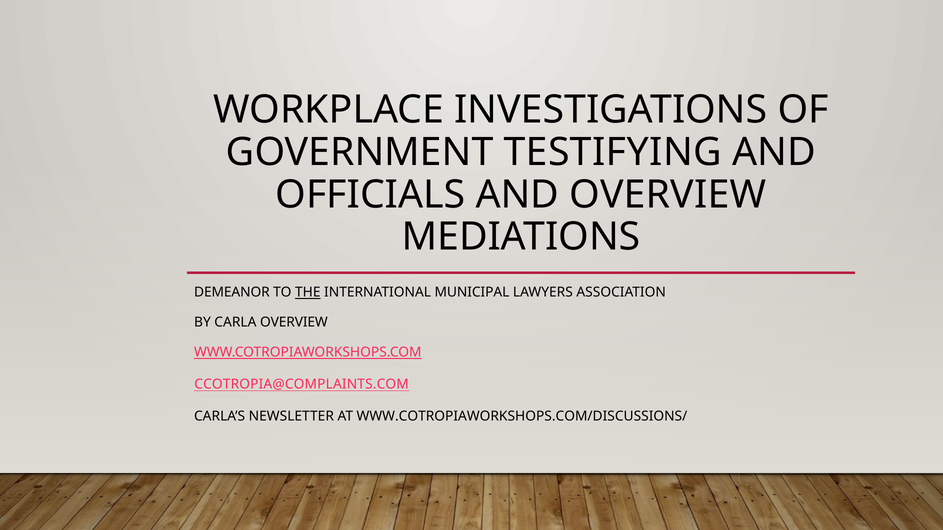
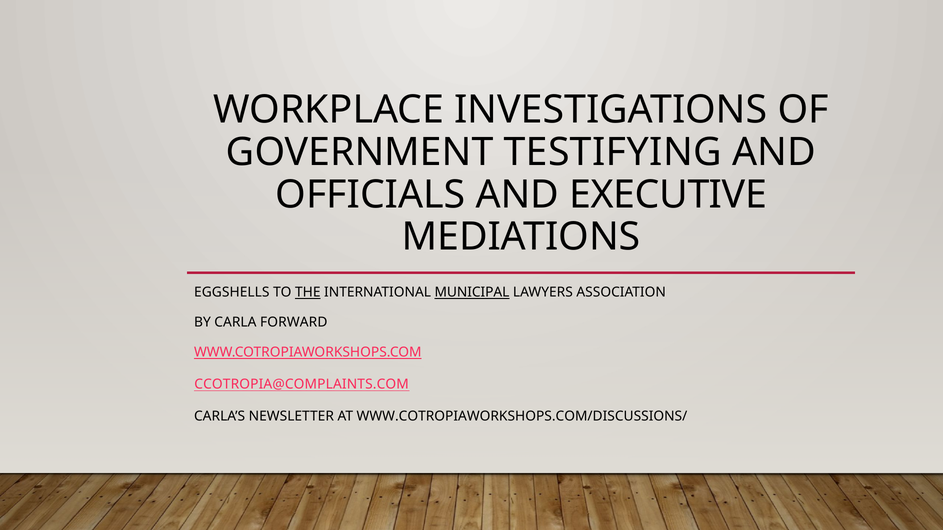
AND OVERVIEW: OVERVIEW -> EXECUTIVE
DEMEANOR: DEMEANOR -> EGGSHELLS
MUNICIPAL underline: none -> present
CARLA OVERVIEW: OVERVIEW -> FORWARD
